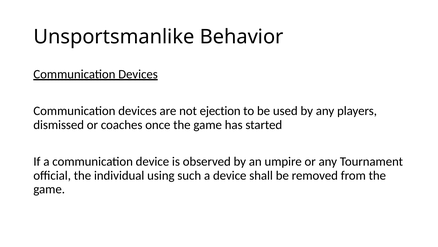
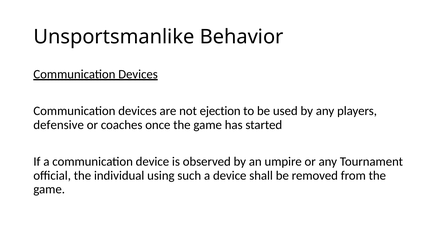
dismissed: dismissed -> defensive
